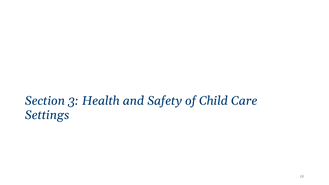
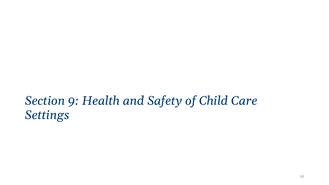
3: 3 -> 9
